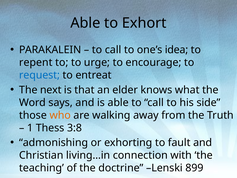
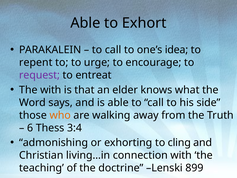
request colour: blue -> purple
The next: next -> with
1: 1 -> 6
3:8: 3:8 -> 3:4
fault: fault -> cling
